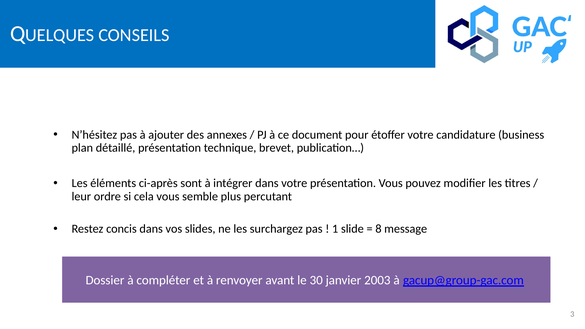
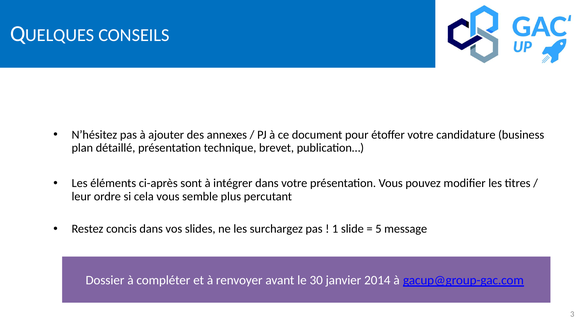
8: 8 -> 5
2003: 2003 -> 2014
